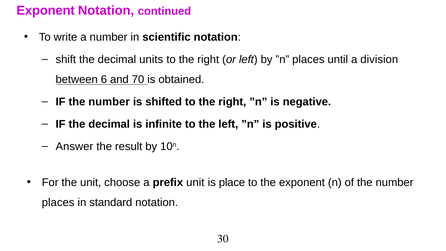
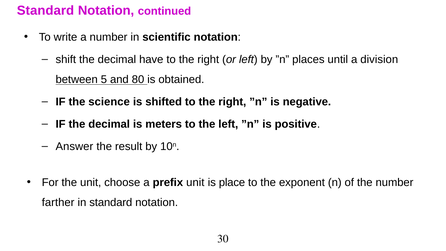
Exponent at (46, 10): Exponent -> Standard
units: units -> have
6: 6 -> 5
70: 70 -> 80
IF the number: number -> science
infinite: infinite -> meters
places at (58, 202): places -> farther
